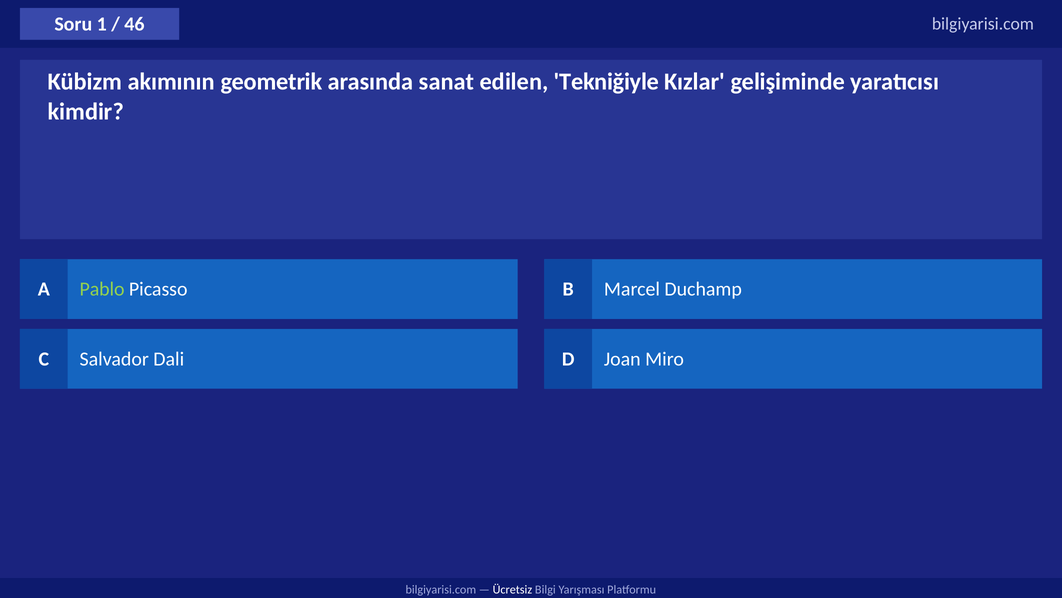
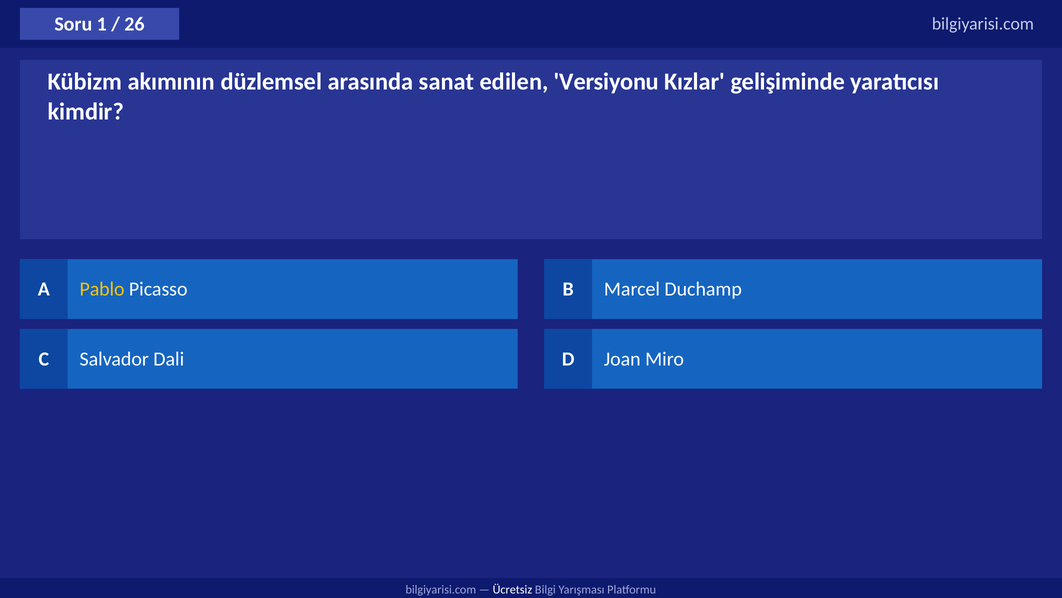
46: 46 -> 26
geometrik: geometrik -> düzlemsel
Tekniğiyle: Tekniğiyle -> Versiyonu
Pablo colour: light green -> yellow
